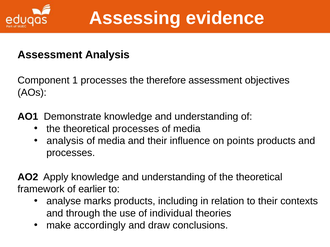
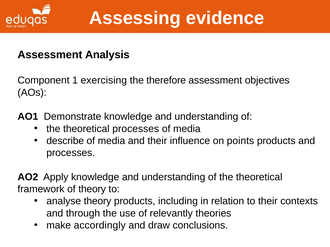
1 processes: processes -> exercising
analysis at (65, 141): analysis -> describe
of earlier: earlier -> theory
analyse marks: marks -> theory
individual: individual -> relevantly
